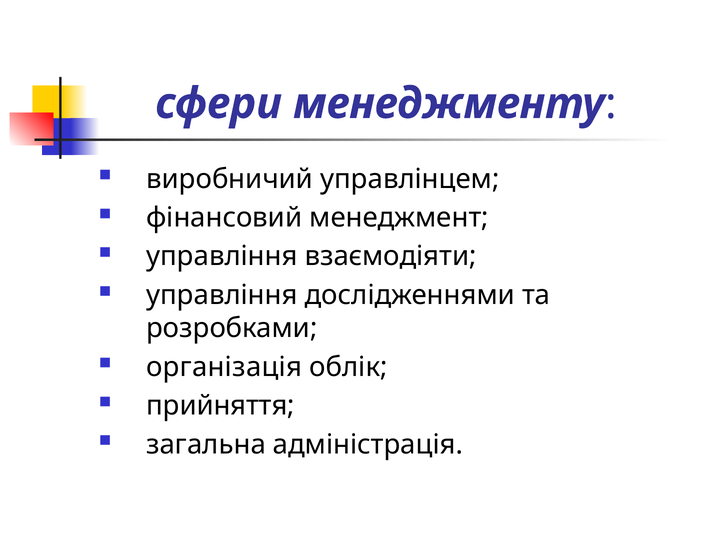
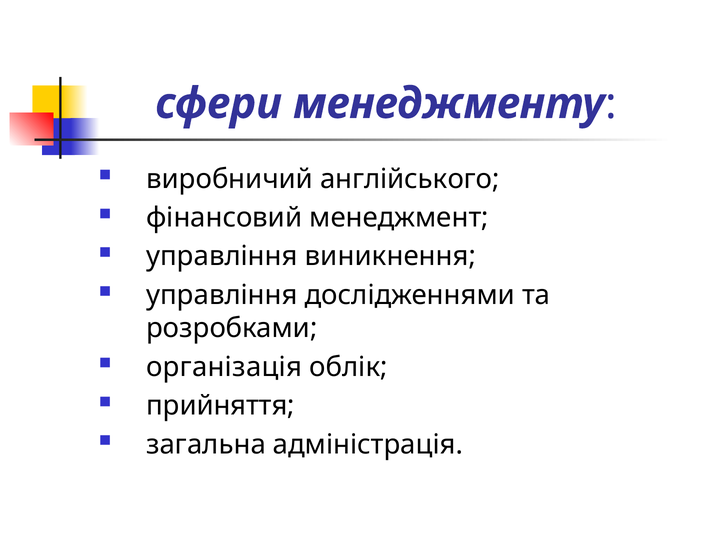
управлінцем: управлінцем -> англійського
взаємодіяти: взаємодіяти -> виникнення
